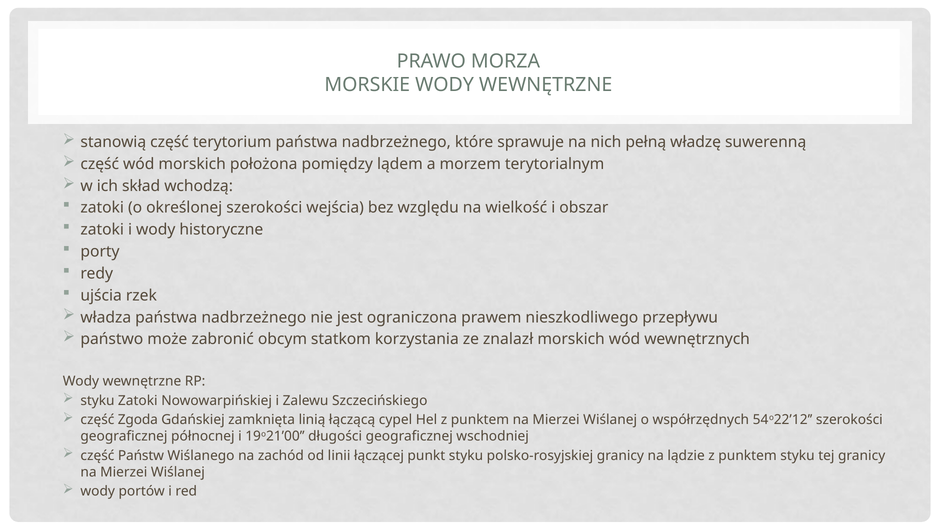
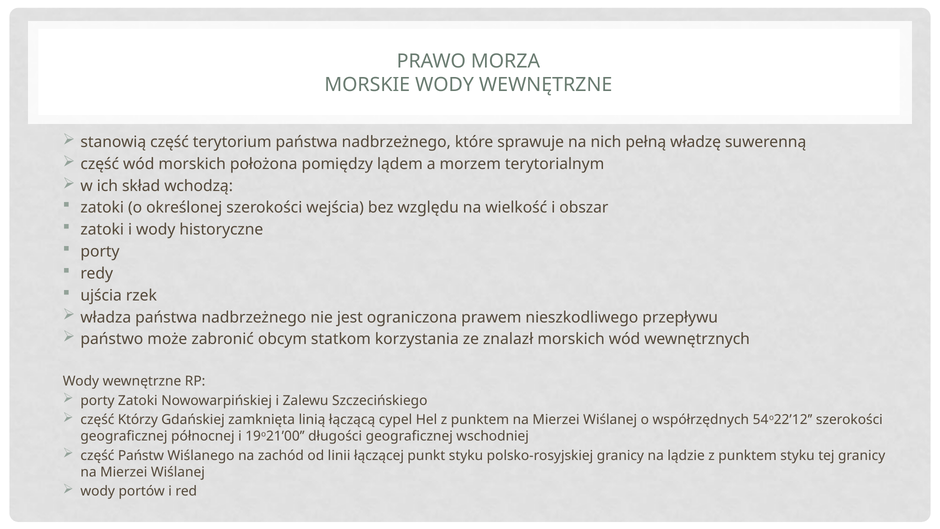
styku at (97, 401): styku -> porty
Zgoda: Zgoda -> Którzy
